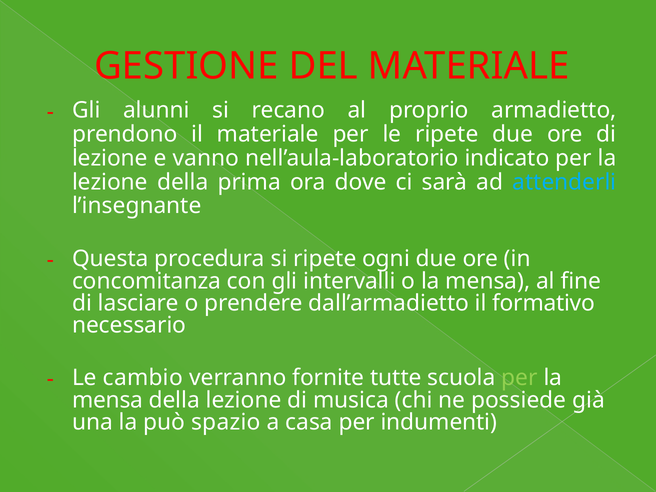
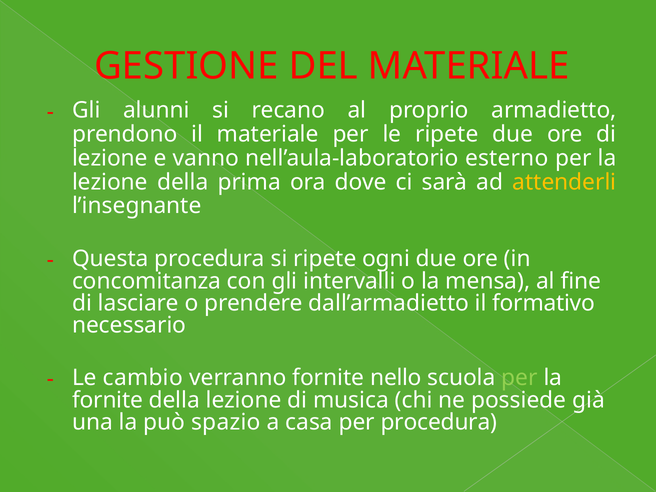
indicato: indicato -> esterno
attenderli colour: light blue -> yellow
tutte: tutte -> nello
mensa at (108, 400): mensa -> fornite
per indumenti: indumenti -> procedura
